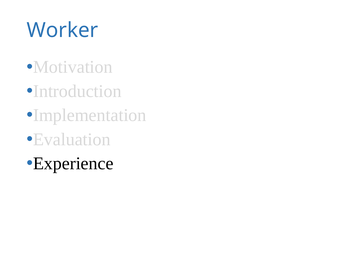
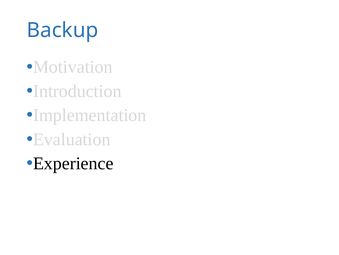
Worker: Worker -> Backup
